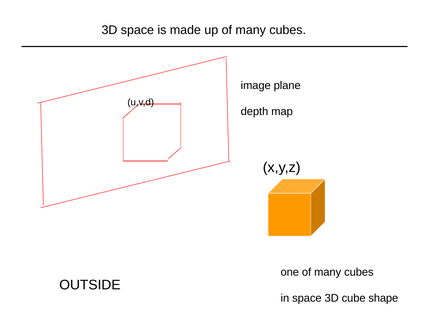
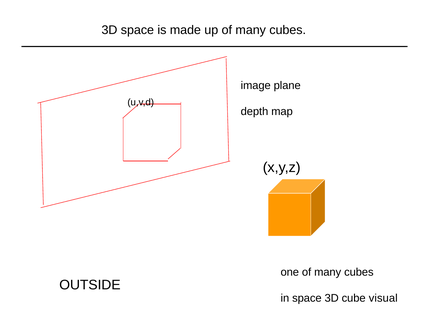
shape: shape -> visual
